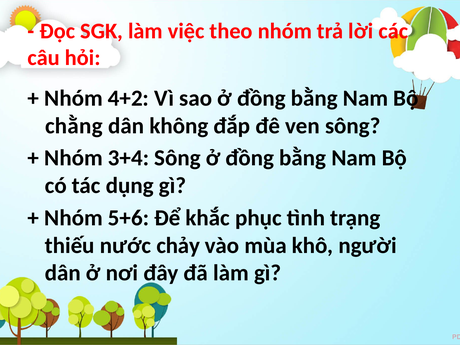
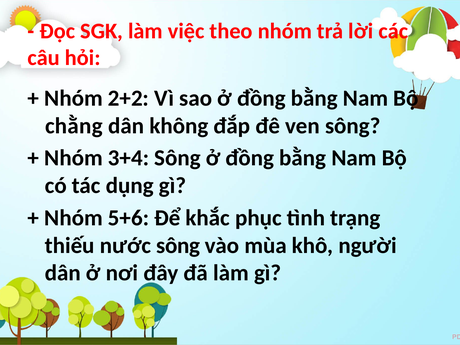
4+2: 4+2 -> 2+2
nước chảy: chảy -> sông
